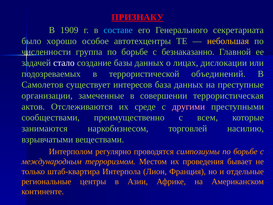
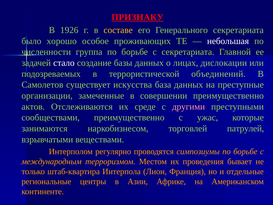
1909: 1909 -> 1926
составе colour: light blue -> yellow
автотехцентры: автотехцентры -> проживающих
небольшая colour: yellow -> white
с безнаказанно: безнаказанно -> секретариата
интересов: интересов -> искусства
совершении террористическая: террористическая -> преимущественно
всем: всем -> ужас
насилию: насилию -> патрулей
